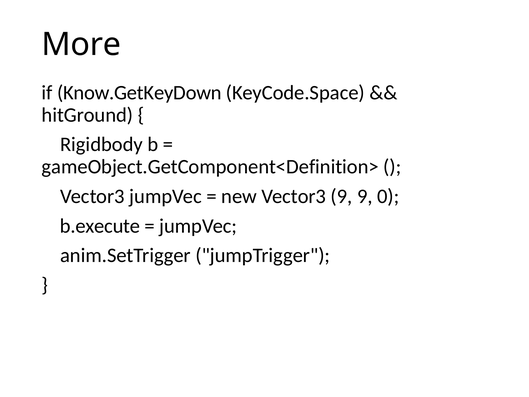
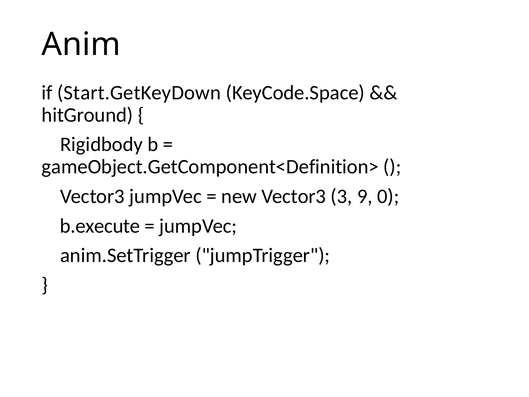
More: More -> Anim
Know.GetKeyDown: Know.GetKeyDown -> Start.GetKeyDown
Vector3 9: 9 -> 3
